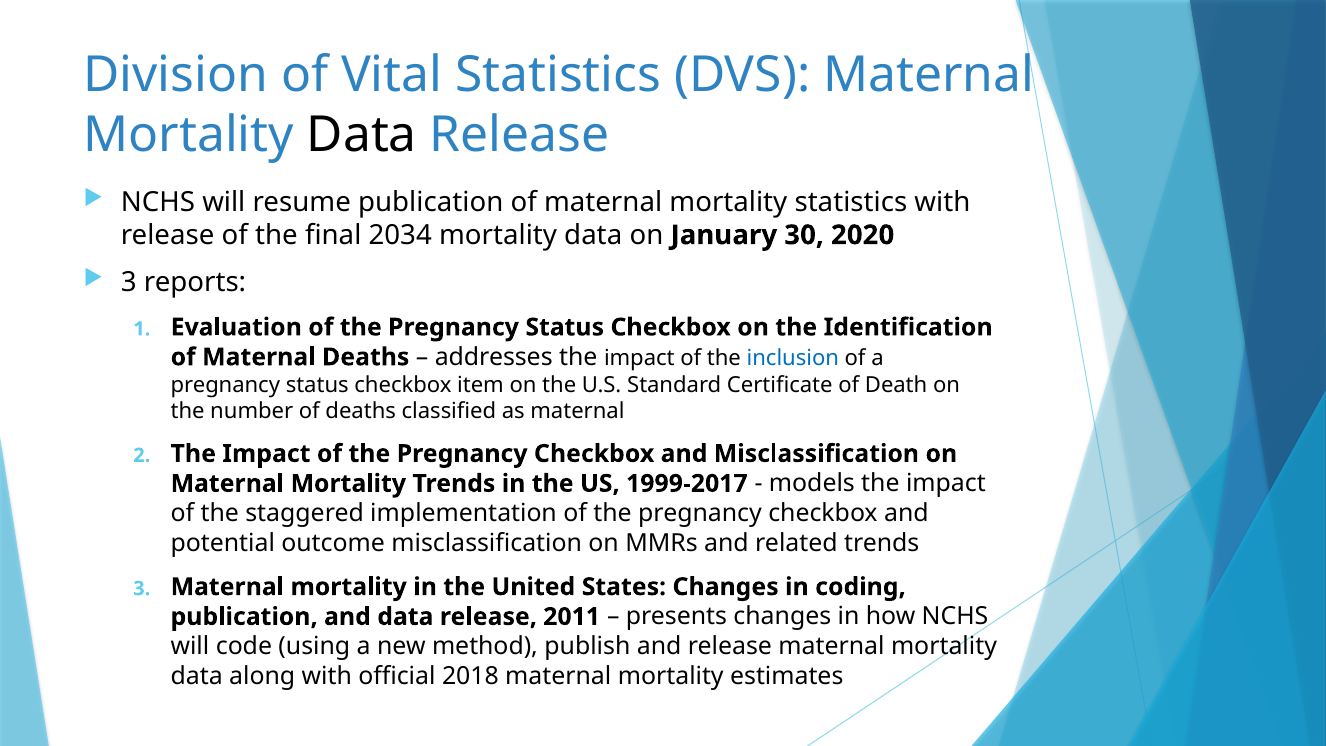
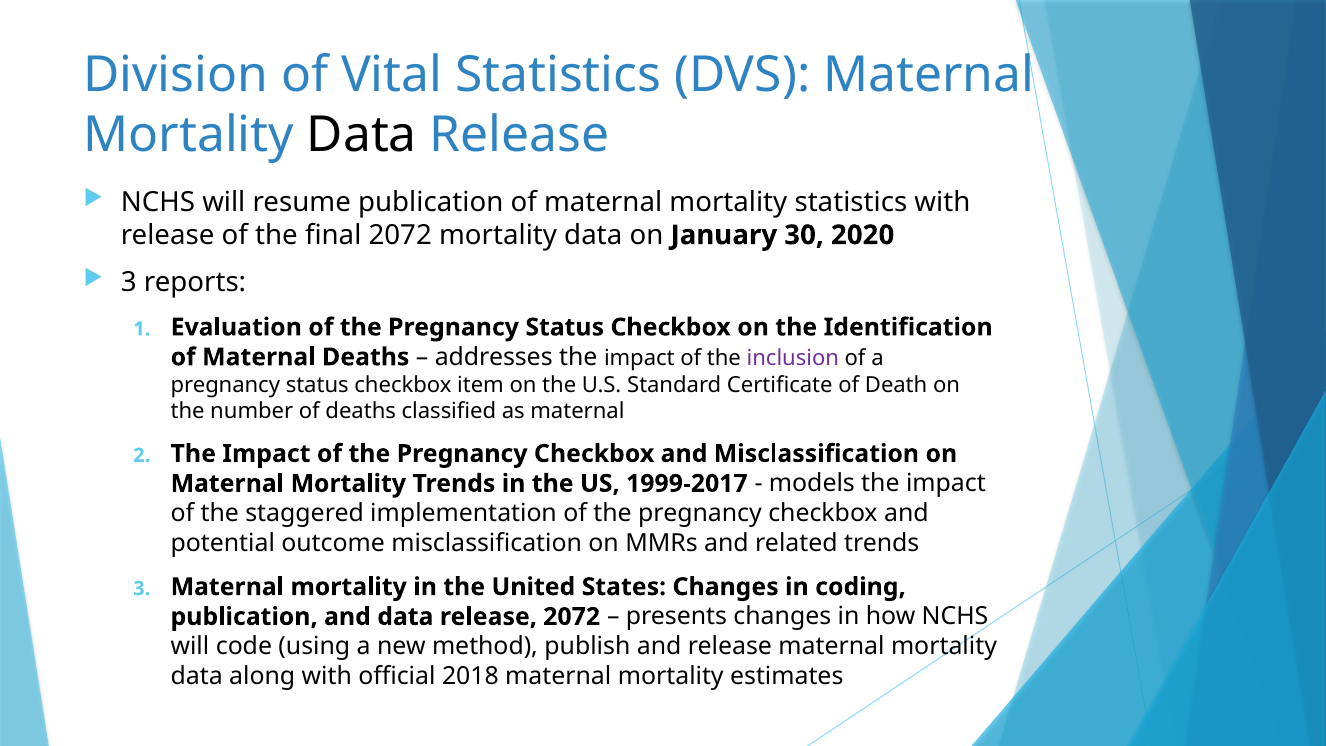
final 2034: 2034 -> 2072
inclusion colour: blue -> purple
release 2011: 2011 -> 2072
